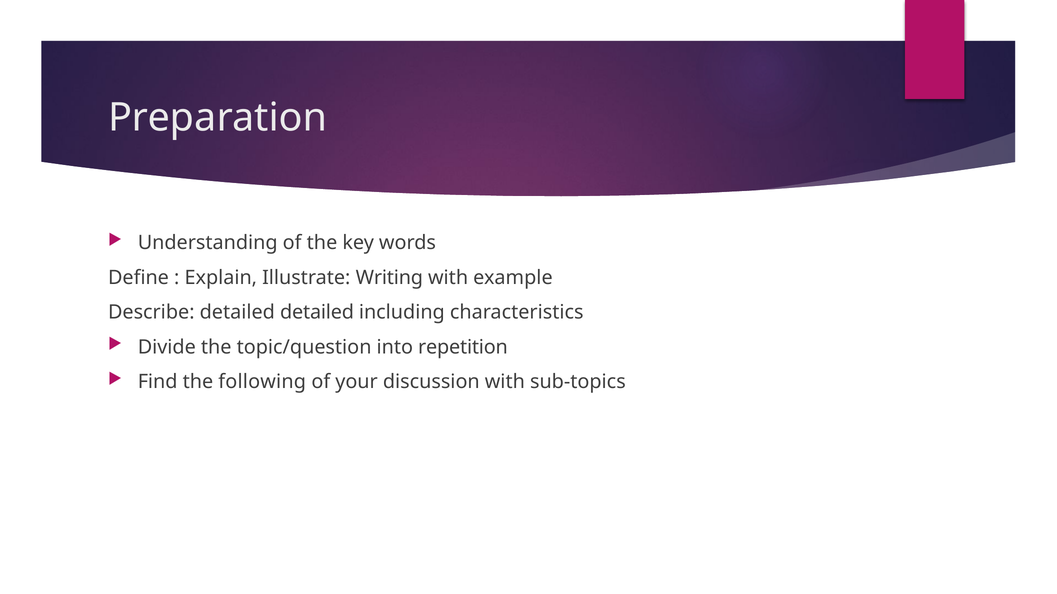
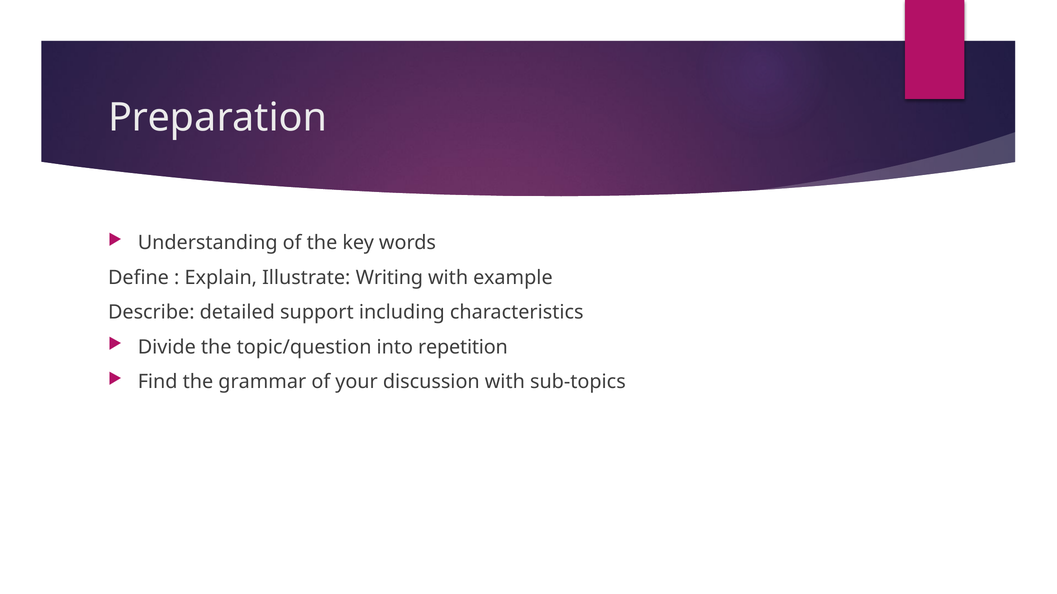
detailed detailed: detailed -> support
following: following -> grammar
